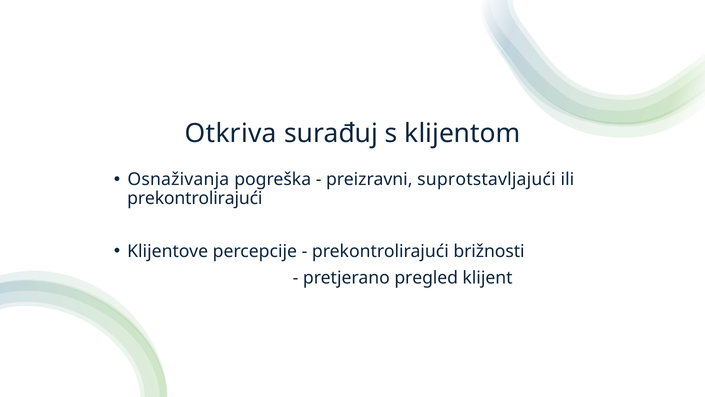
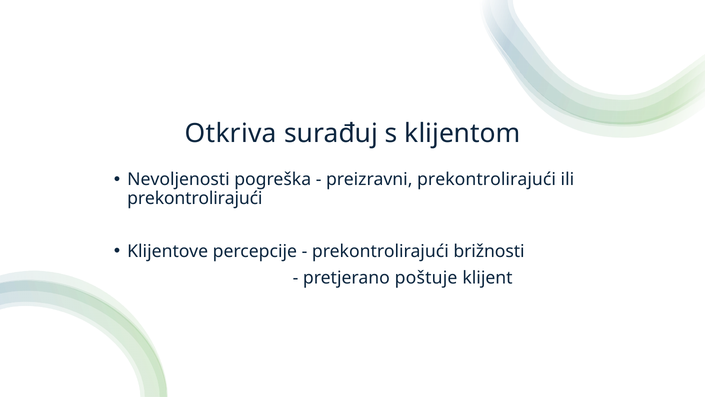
Osnaživanja: Osnaživanja -> Nevoljenosti
preizravni suprotstavljajući: suprotstavljajući -> prekontrolirajući
pregled: pregled -> poštuje
